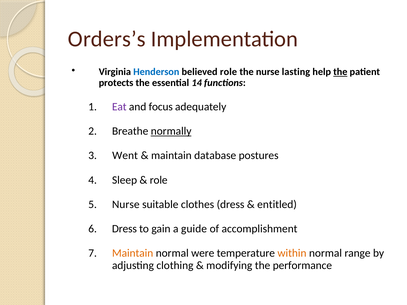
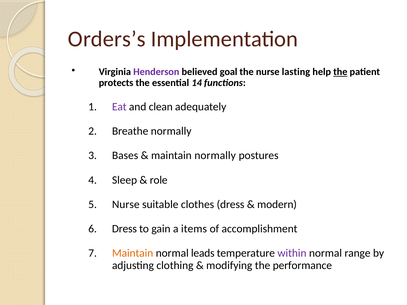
Henderson colour: blue -> purple
believed role: role -> goal
focus: focus -> clean
normally at (171, 131) underline: present -> none
Went: Went -> Bases
maintain database: database -> normally
entitled: entitled -> modern
guide: guide -> items
were: were -> leads
within colour: orange -> purple
